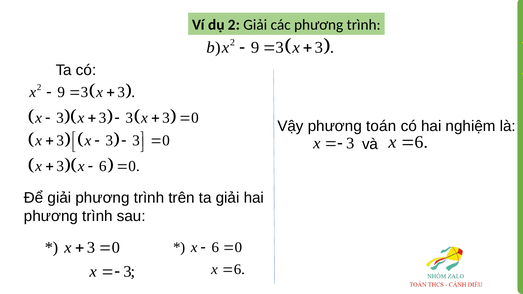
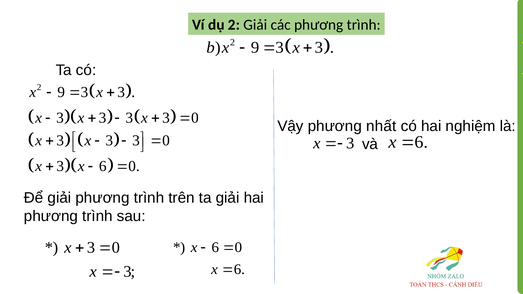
toán: toán -> nhất
